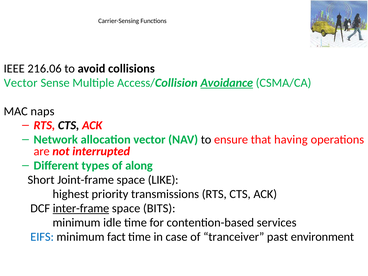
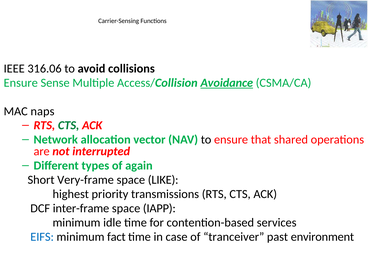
216.06: 216.06 -> 316.06
Vector at (21, 83): Vector -> Ensure
CTS at (69, 125) colour: black -> green
having: having -> shared
along: along -> again
Joint-frame: Joint-frame -> Very-frame
inter-frame underline: present -> none
BITS: BITS -> IAPP
